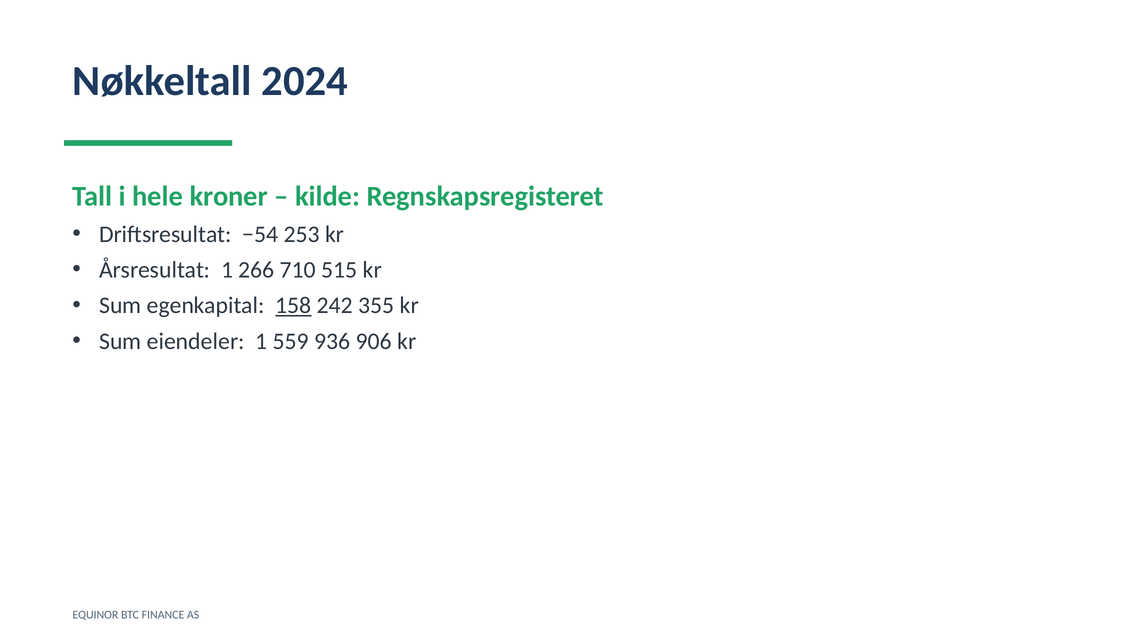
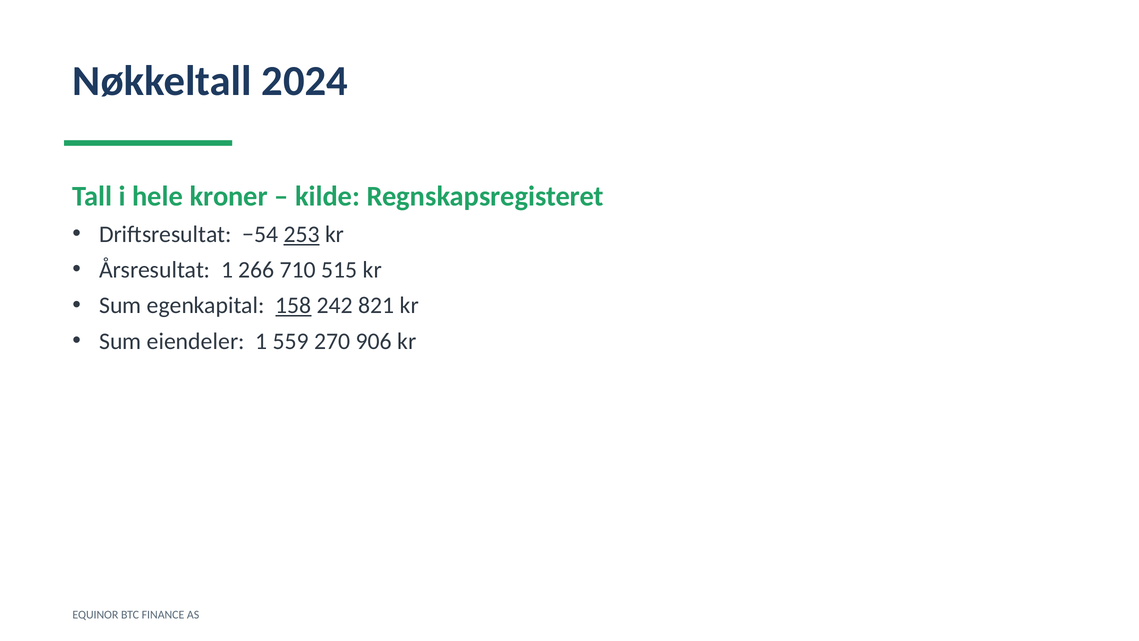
253 underline: none -> present
355: 355 -> 821
936: 936 -> 270
